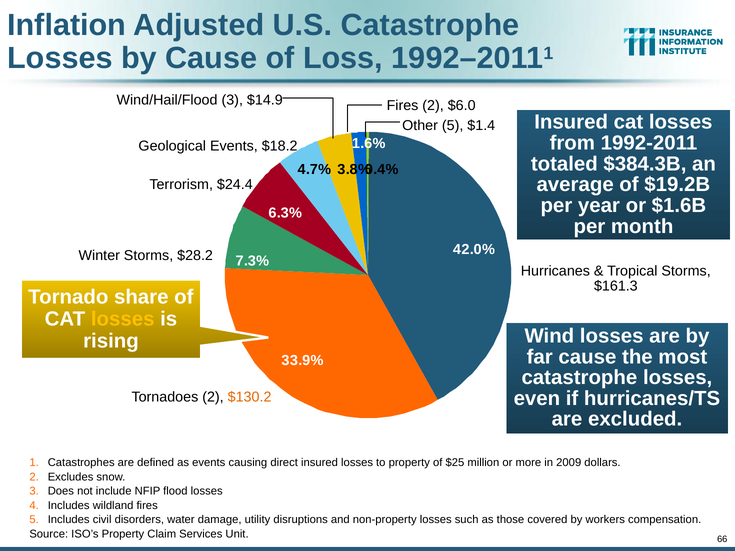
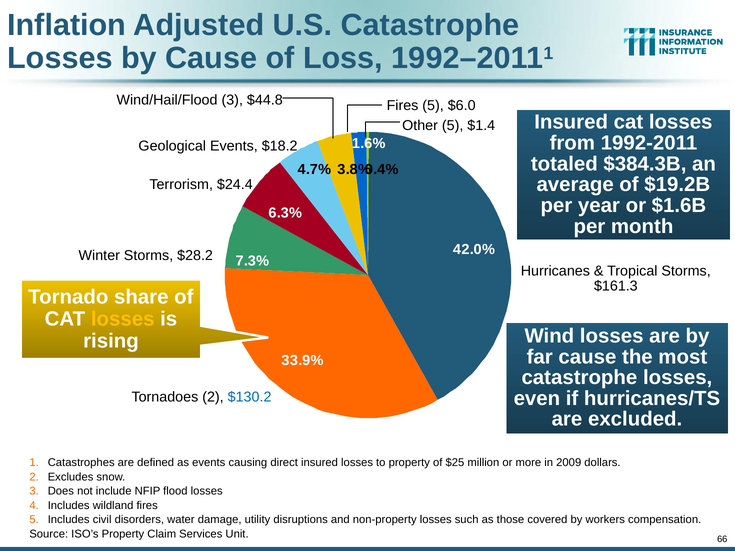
$14.9: $14.9 -> $44.8
2 at (433, 106): 2 -> 5
$130.2 colour: orange -> blue
